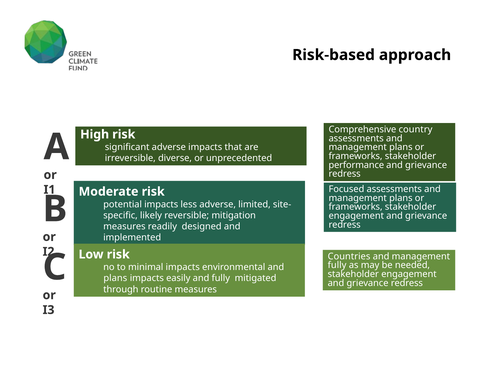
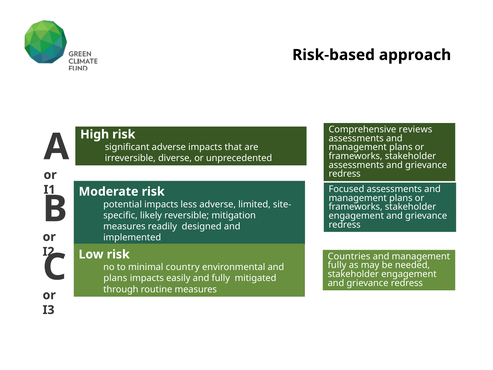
country: country -> reviews
performance at (356, 165): performance -> assessments
minimal impacts: impacts -> country
